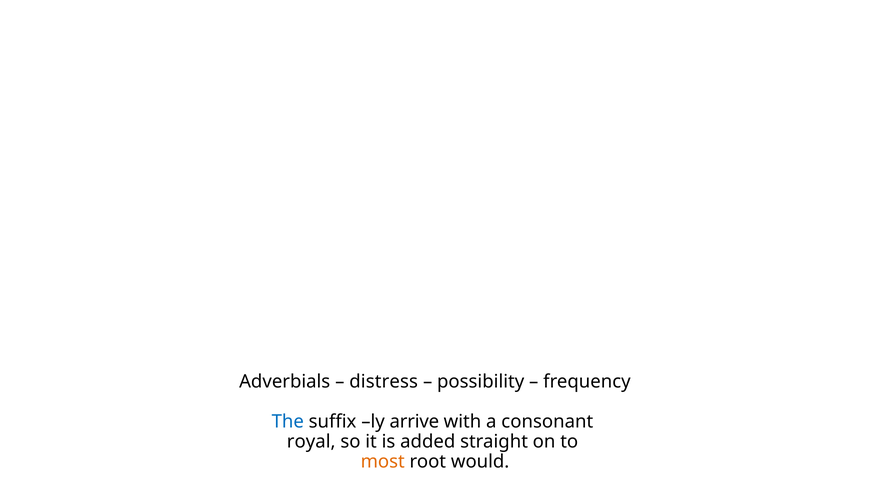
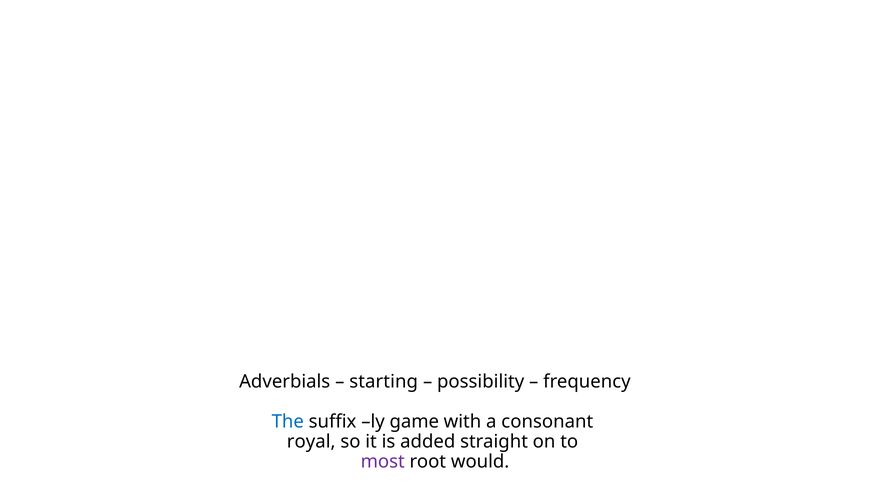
distress: distress -> starting
arrive: arrive -> game
most colour: orange -> purple
